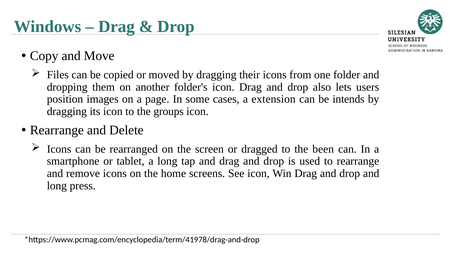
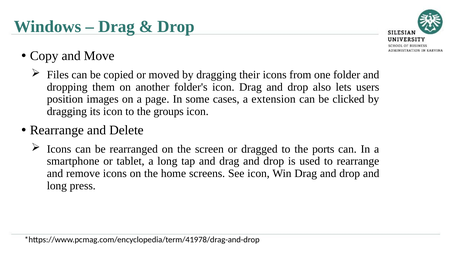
intends: intends -> clicked
been: been -> ports
